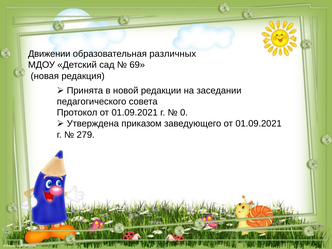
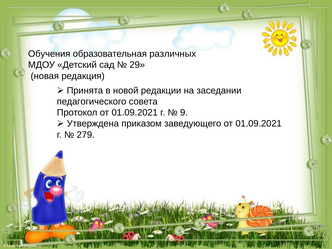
Движении: Движении -> Обучения
69: 69 -> 29
0: 0 -> 9
